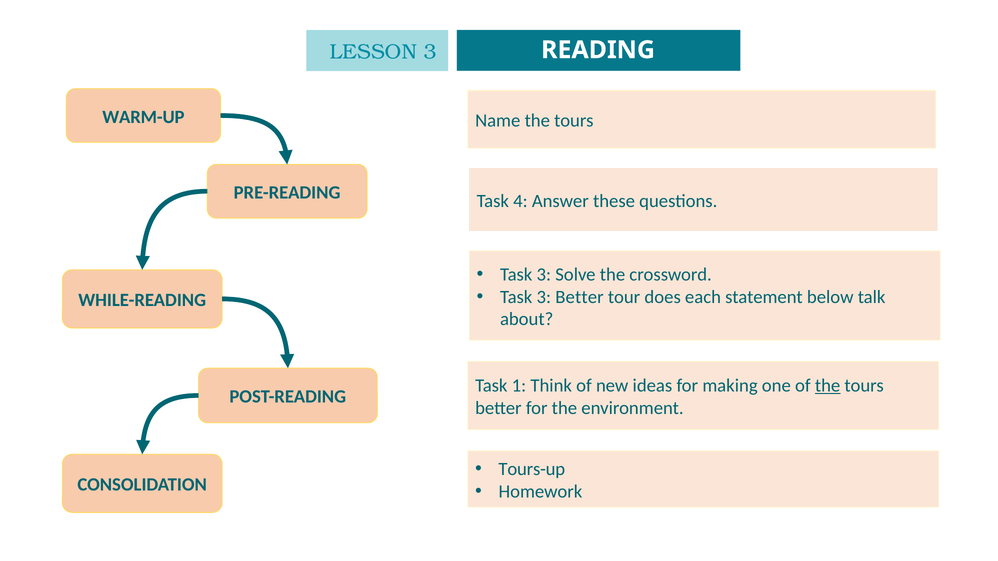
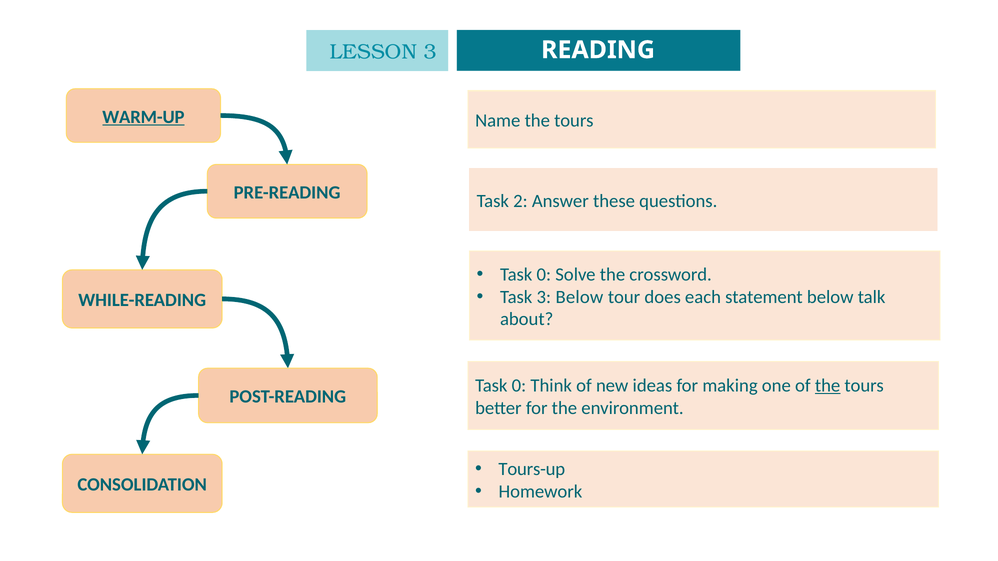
WARM-UP underline: none -> present
4: 4 -> 2
3 at (544, 275): 3 -> 0
3 Better: Better -> Below
1 at (519, 386): 1 -> 0
